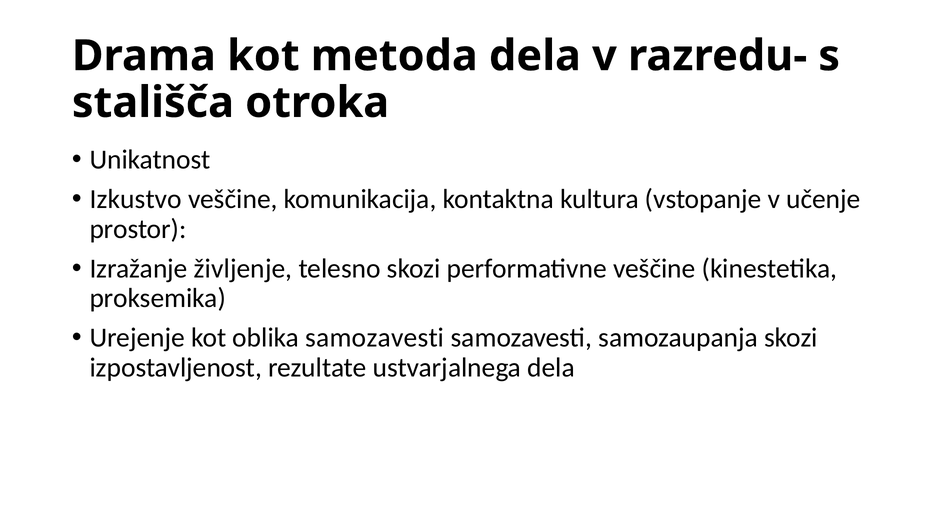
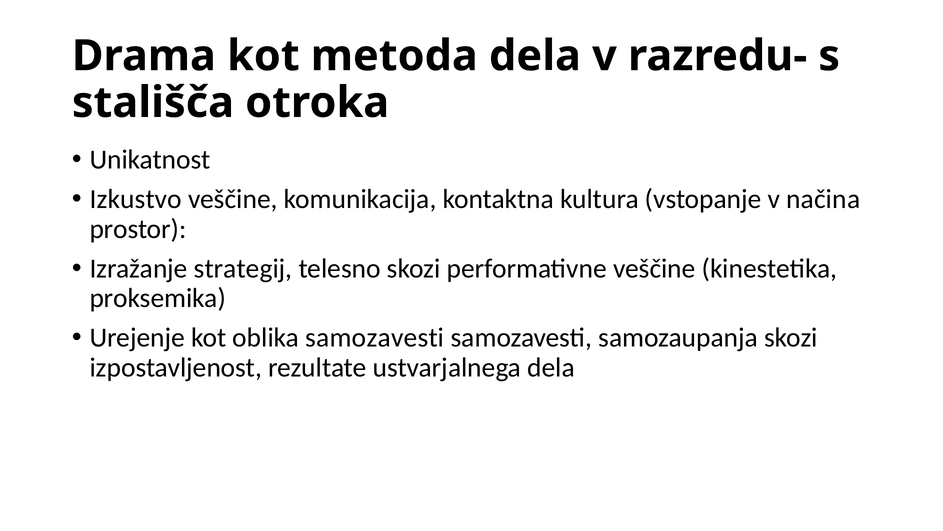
učenje: učenje -> načina
življenje: življenje -> strategij
